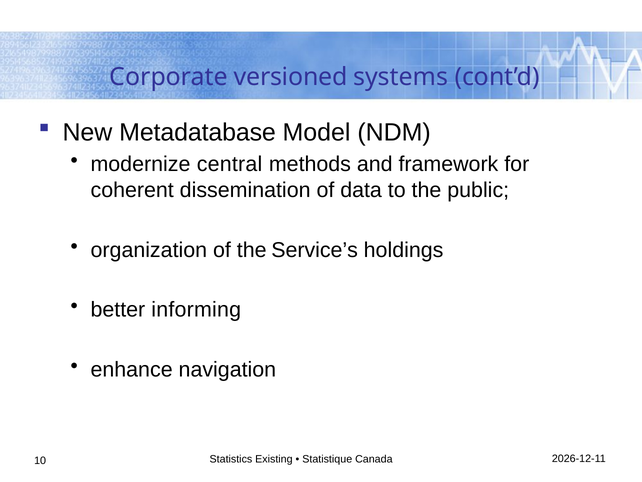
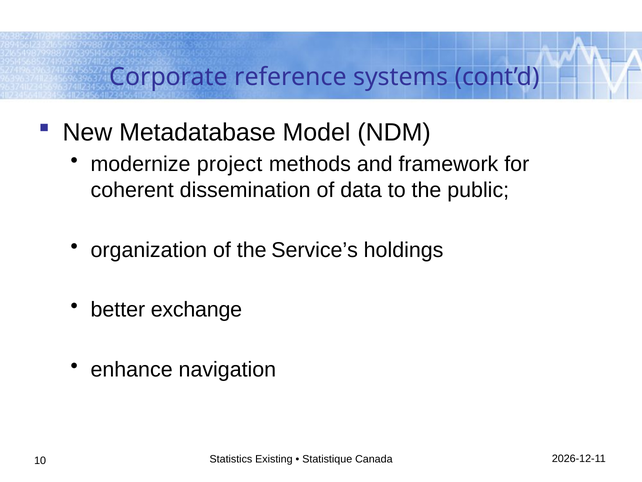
versioned: versioned -> reference
central: central -> project
informing: informing -> exchange
